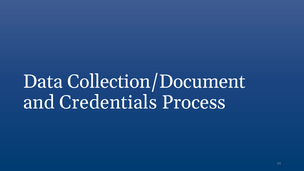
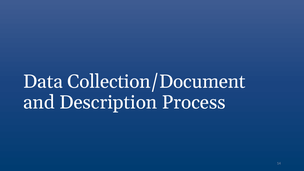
Credentials: Credentials -> Description
